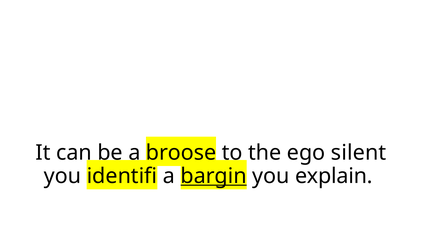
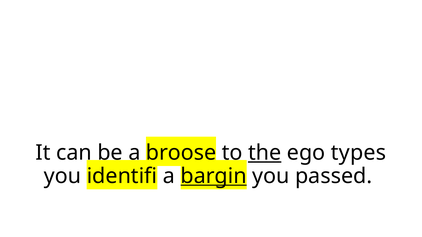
the underline: none -> present
silent: silent -> types
explain: explain -> passed
